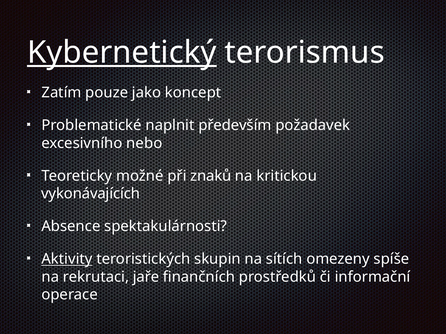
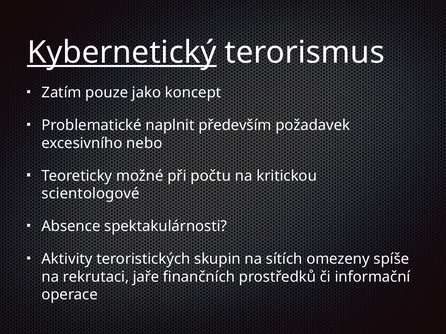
znaků: znaků -> počtu
vykonávajících: vykonávajících -> scientologové
Aktivity underline: present -> none
